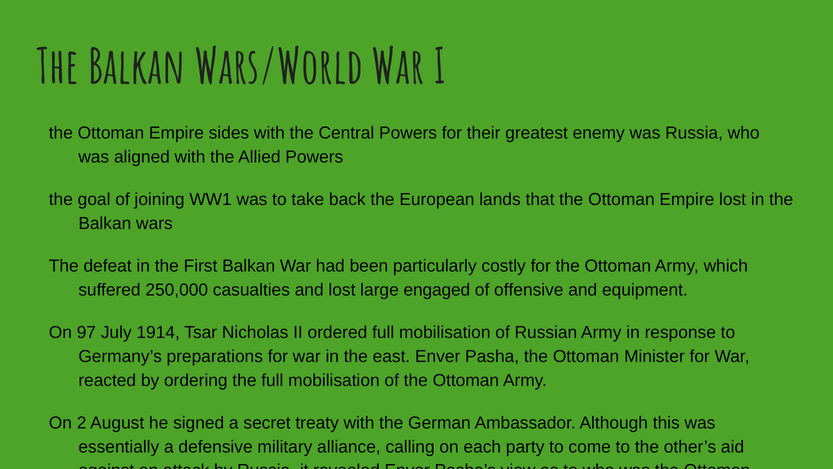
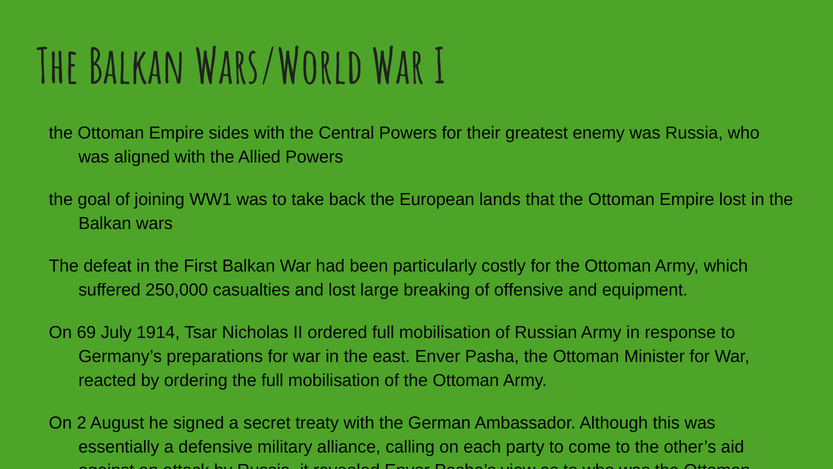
engaged: engaged -> breaking
97: 97 -> 69
